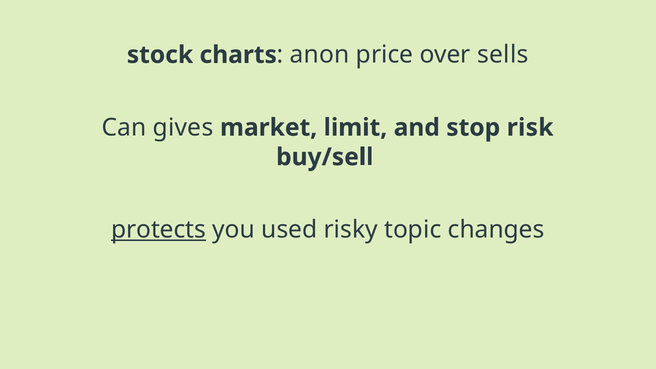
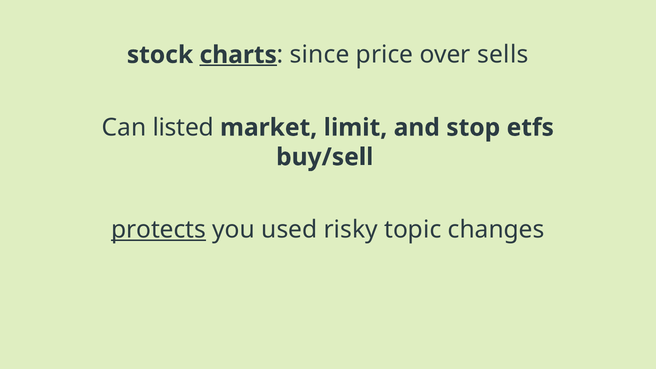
charts underline: none -> present
anon: anon -> since
gives: gives -> listed
risk: risk -> etfs
